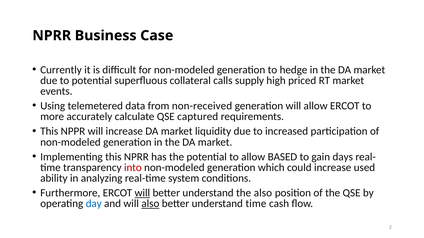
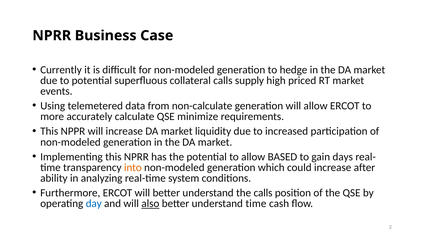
non-received: non-received -> non-calculate
captured: captured -> minimize
into colour: red -> orange
used: used -> after
will at (142, 193) underline: present -> none
the also: also -> calls
